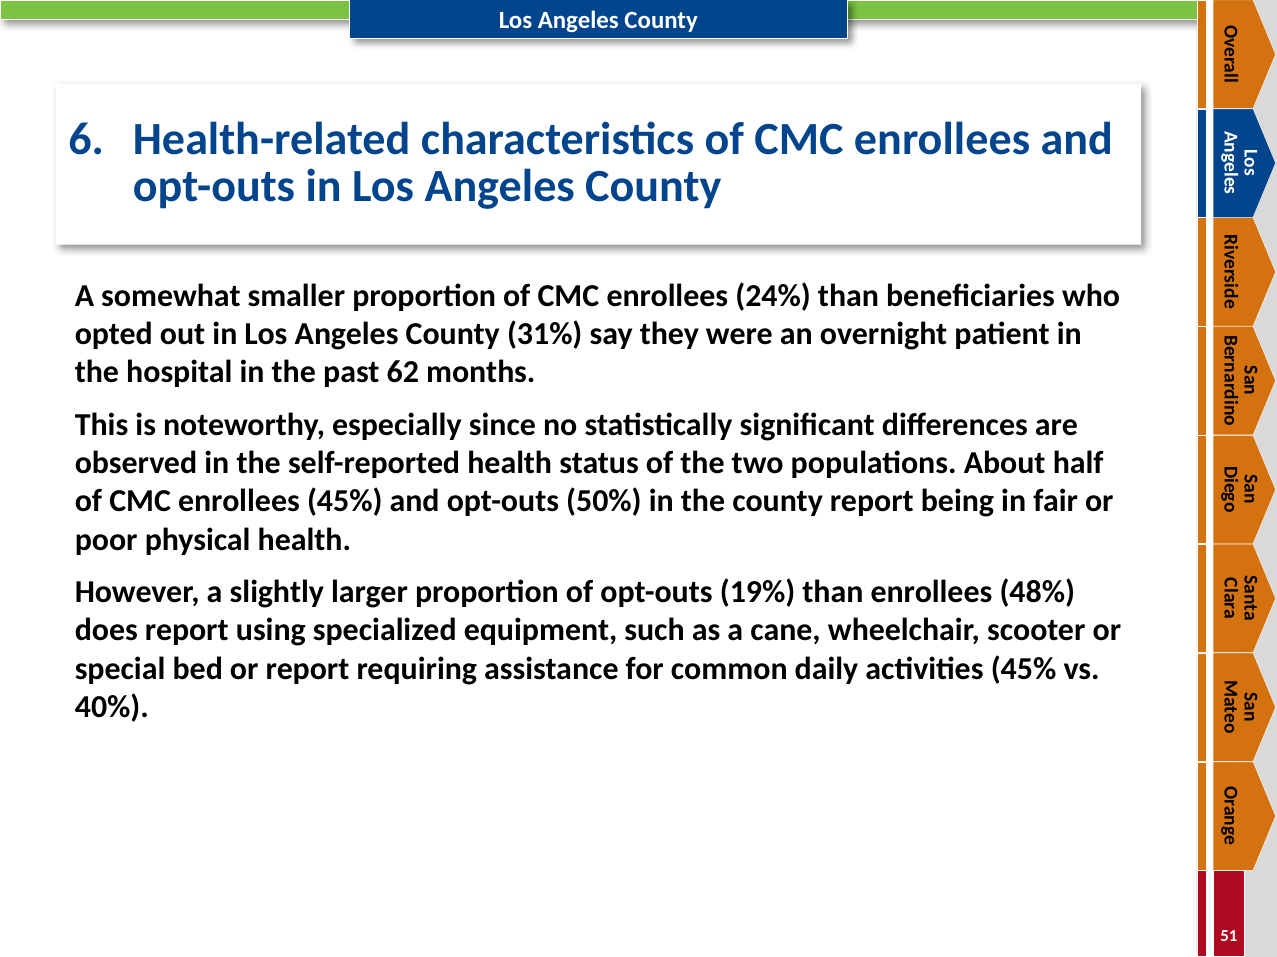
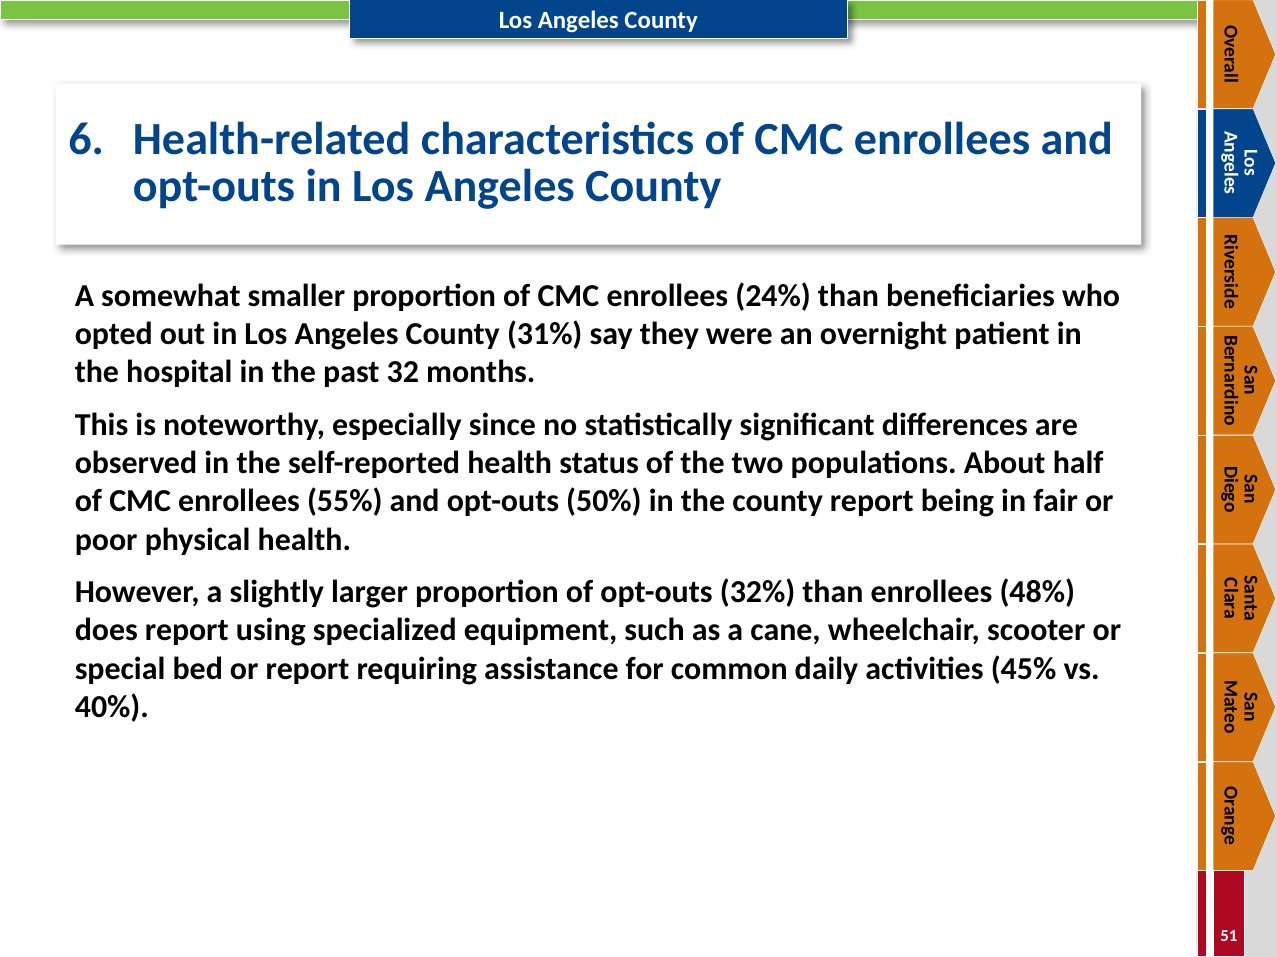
62: 62 -> 32
enrollees 45%: 45% -> 55%
19%: 19% -> 32%
